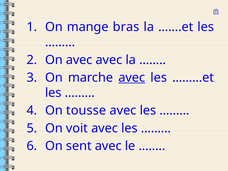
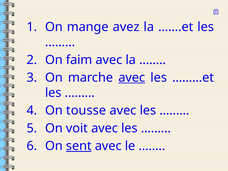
bras: bras -> avez
On avec: avec -> faim
sent underline: none -> present
